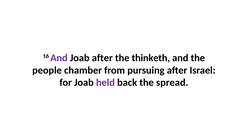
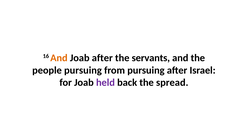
And at (59, 58) colour: purple -> orange
thinketh: thinketh -> servants
people chamber: chamber -> pursuing
